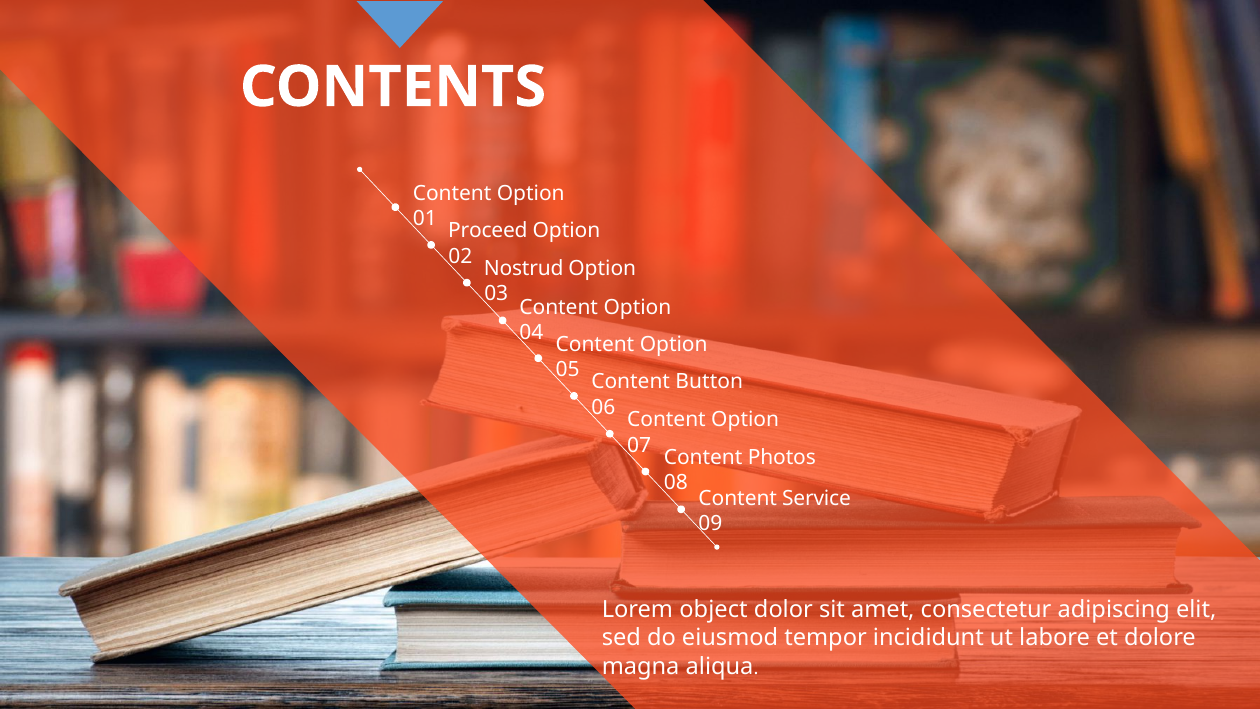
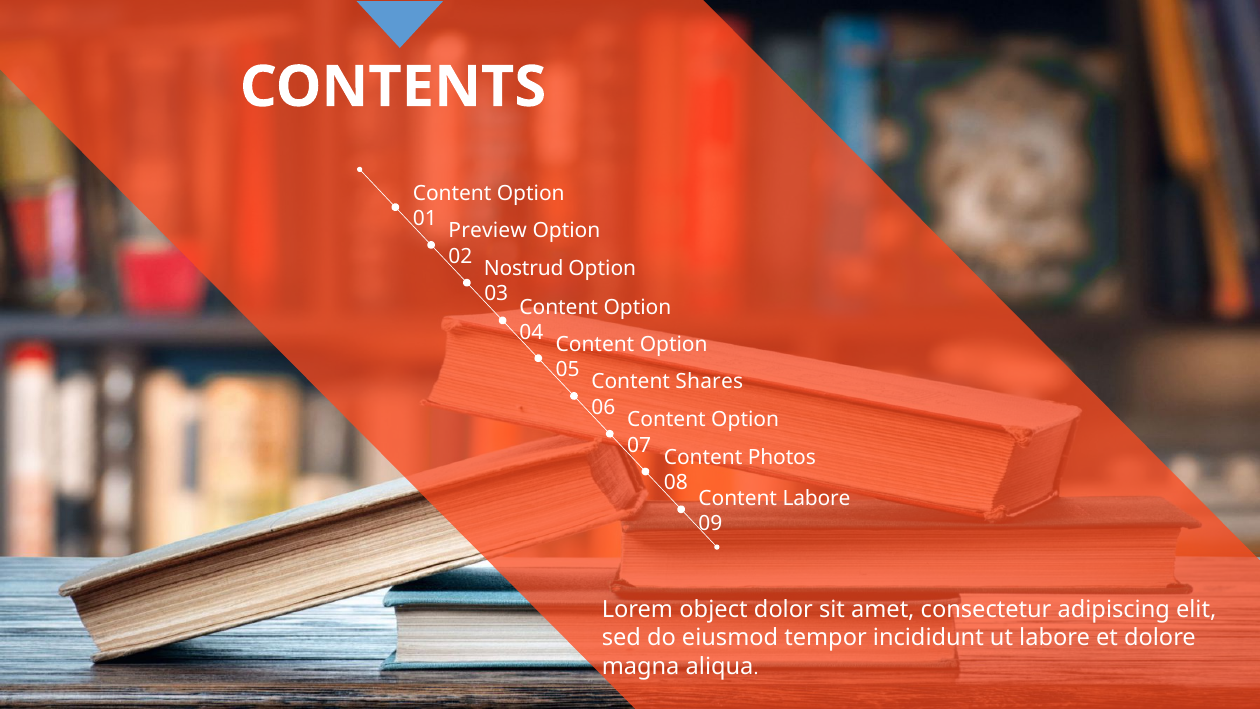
Proceed: Proceed -> Preview
Button: Button -> Shares
Content Service: Service -> Labore
